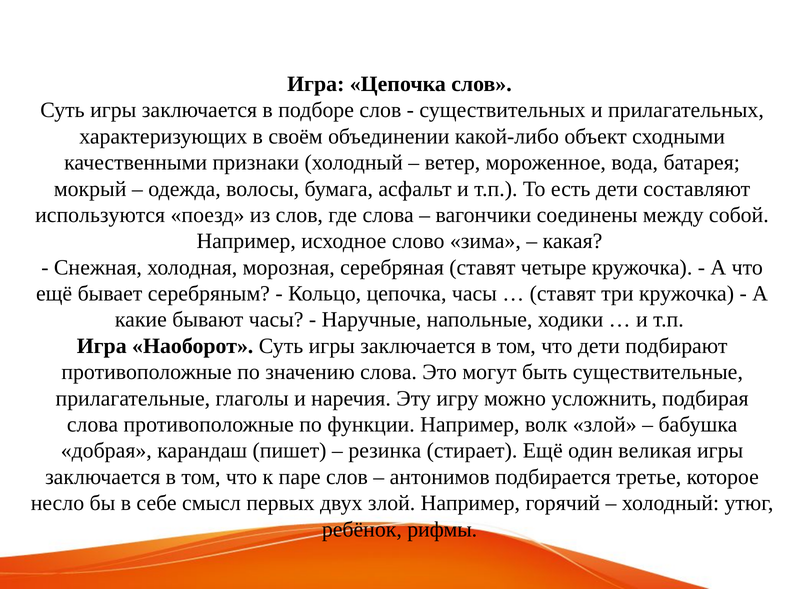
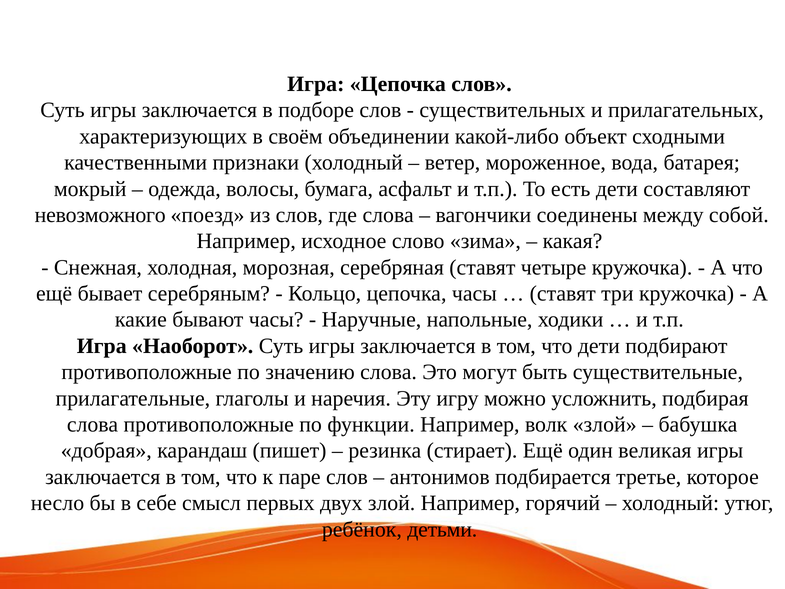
используются: используются -> невозможного
рифмы: рифмы -> детьми
